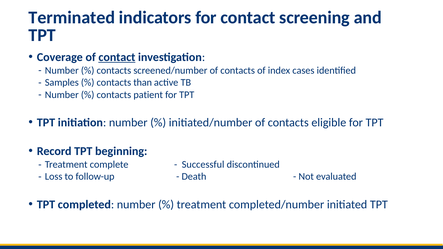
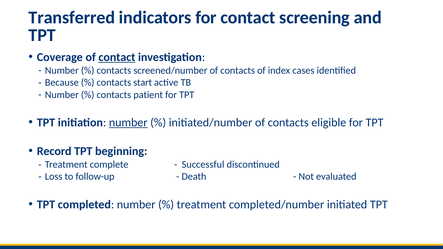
Terminated: Terminated -> Transferred
Samples: Samples -> Because
than: than -> start
number at (128, 123) underline: none -> present
